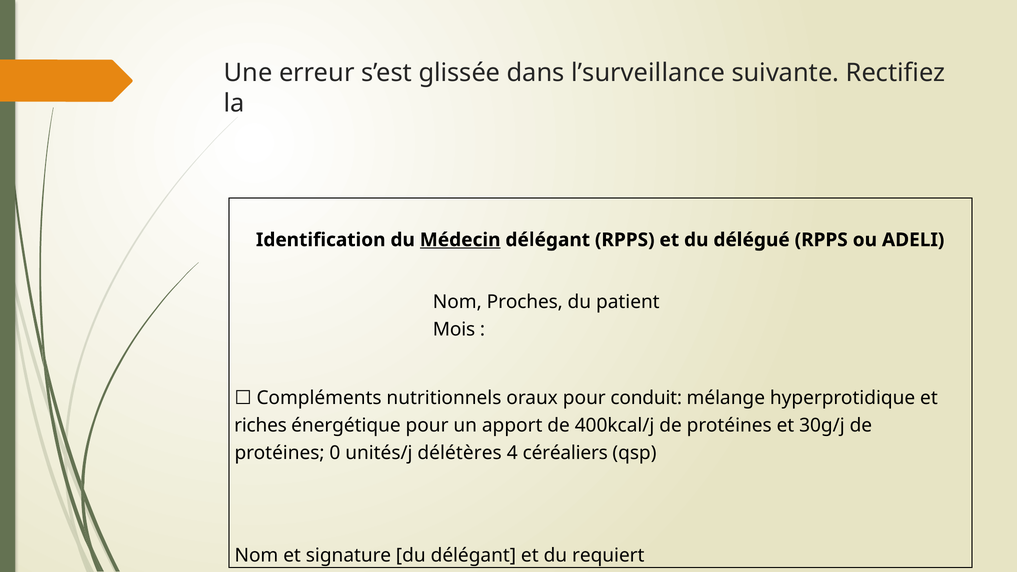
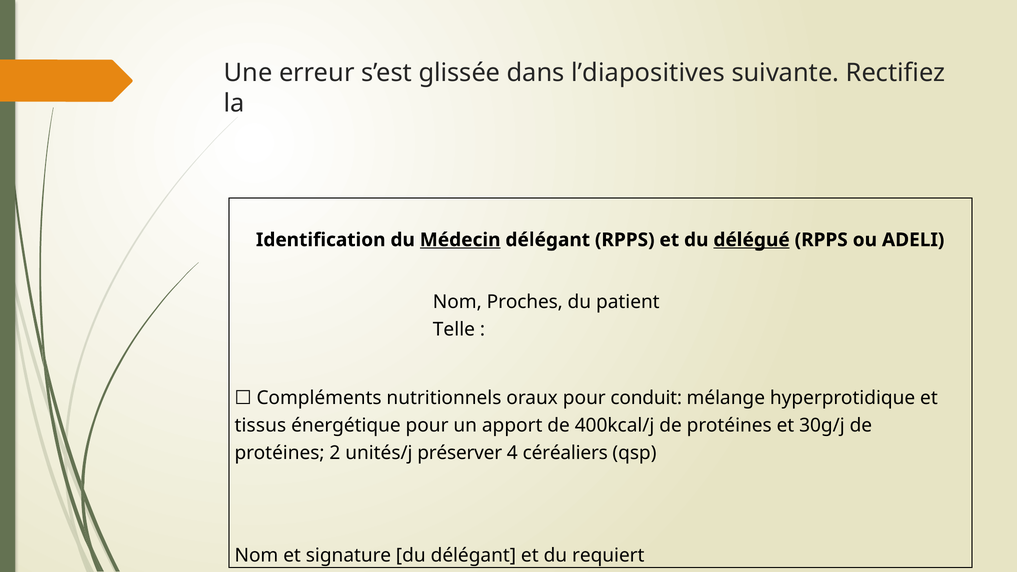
l’surveillance: l’surveillance -> l’diapositives
délégué underline: none -> present
Mois: Mois -> Telle
riches: riches -> tissus
0: 0 -> 2
délétères: délétères -> préserver
